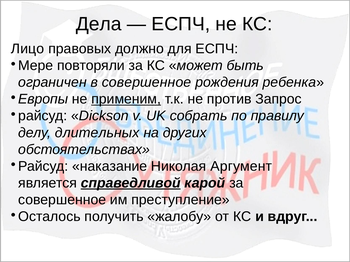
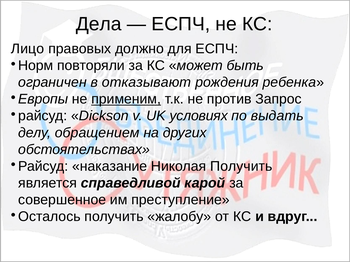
Мере: Мере -> Норм
в совершенное: совершенное -> отказывают
собрать: собрать -> условиях
правилу: правилу -> выдать
длительных: длительных -> обращением
Николая Аргумент: Аргумент -> Получить
справедливой underline: present -> none
